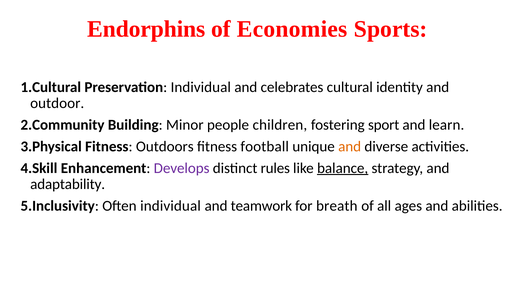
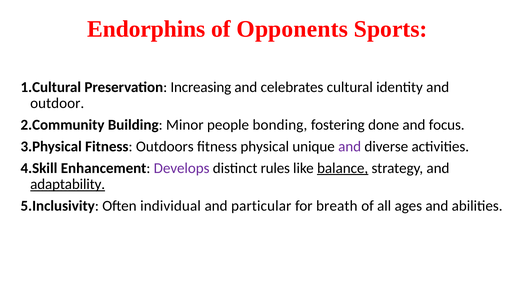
Economies: Economies -> Opponents
Preservation Individual: Individual -> Increasing
children: children -> bonding
sport: sport -> done
learn: learn -> focus
football: football -> physical
and at (350, 146) colour: orange -> purple
adaptability underline: none -> present
teamwork: teamwork -> particular
